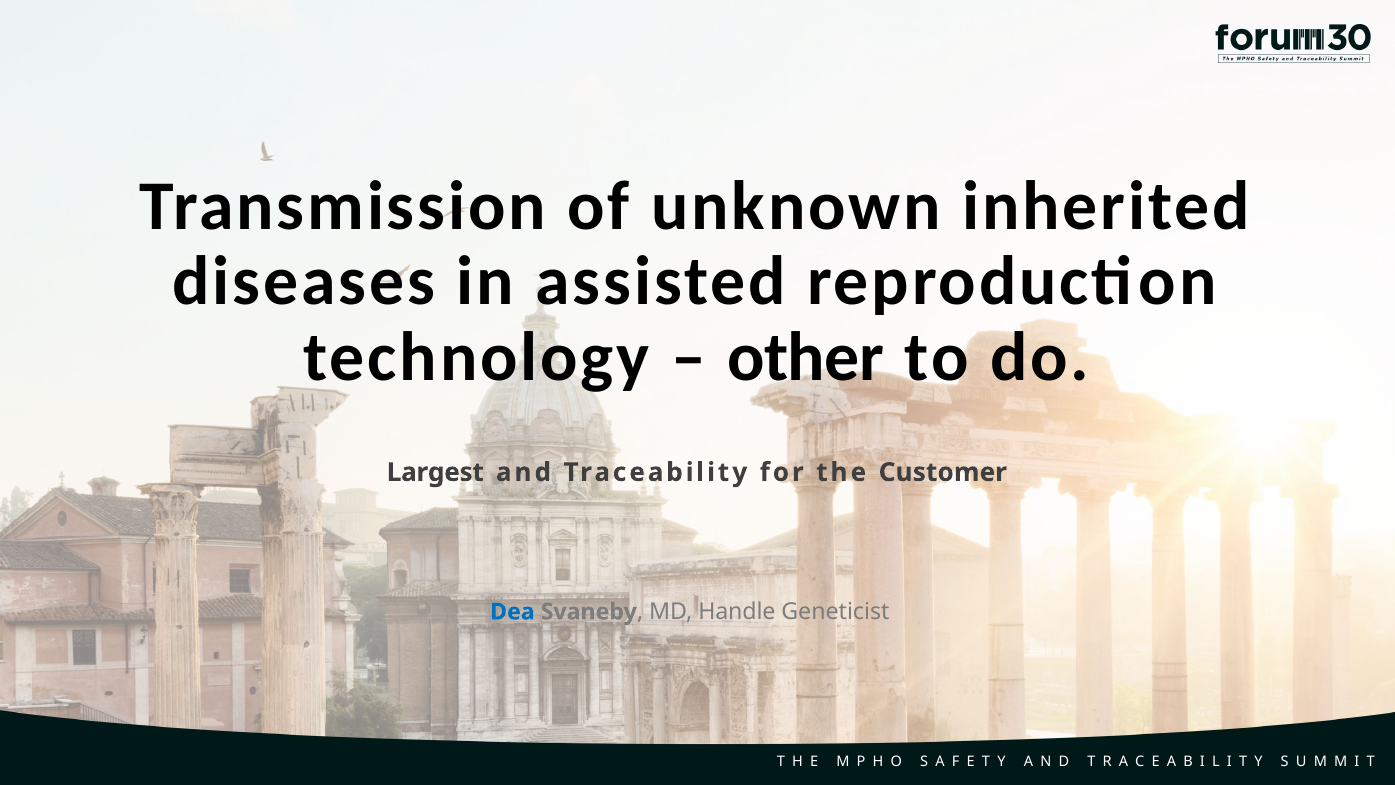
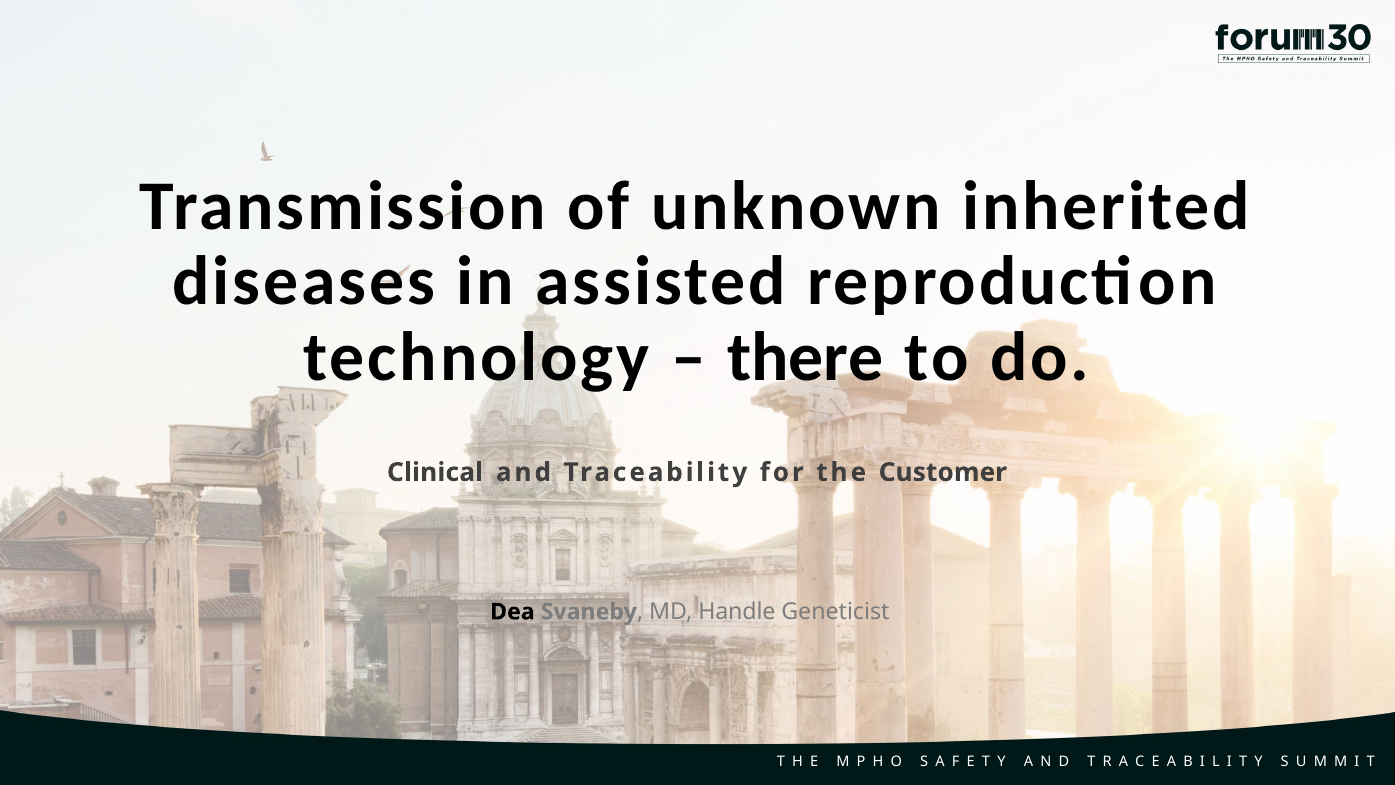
other: other -> there
Largest: Largest -> Clinical
Dea colour: blue -> black
